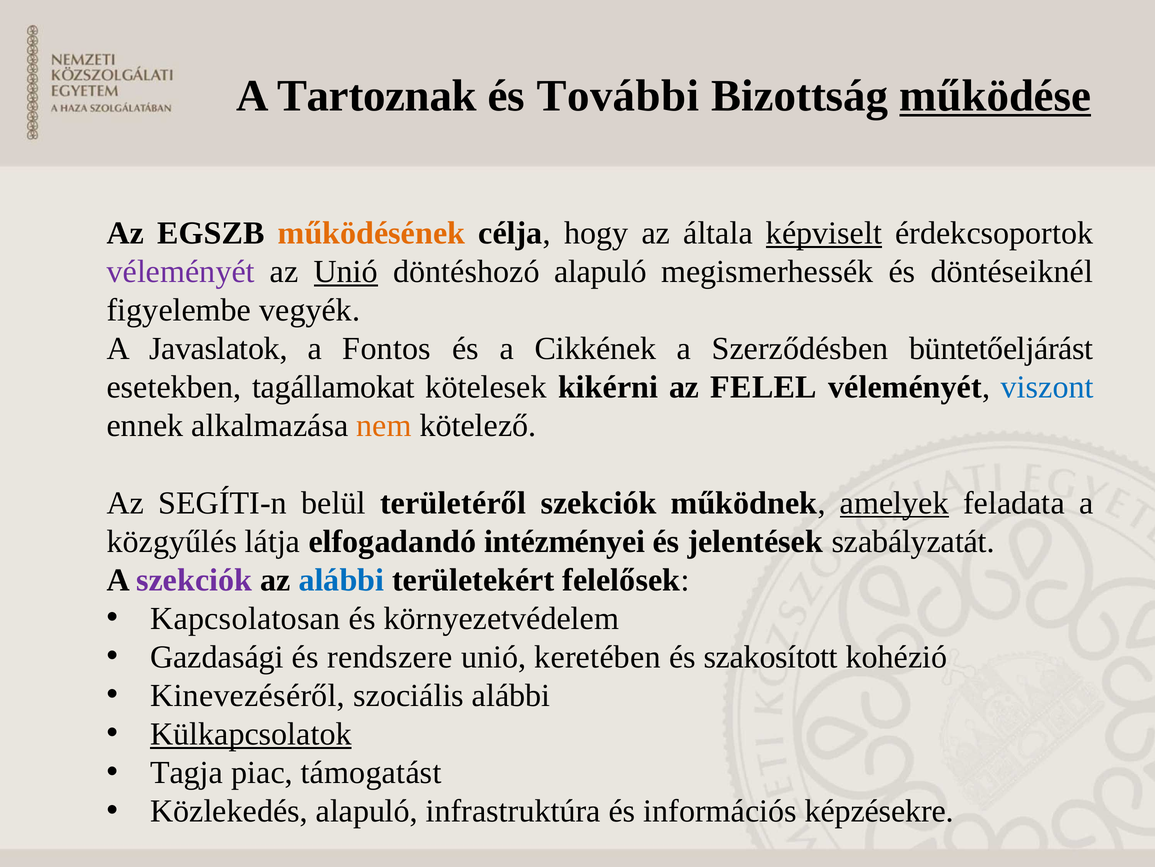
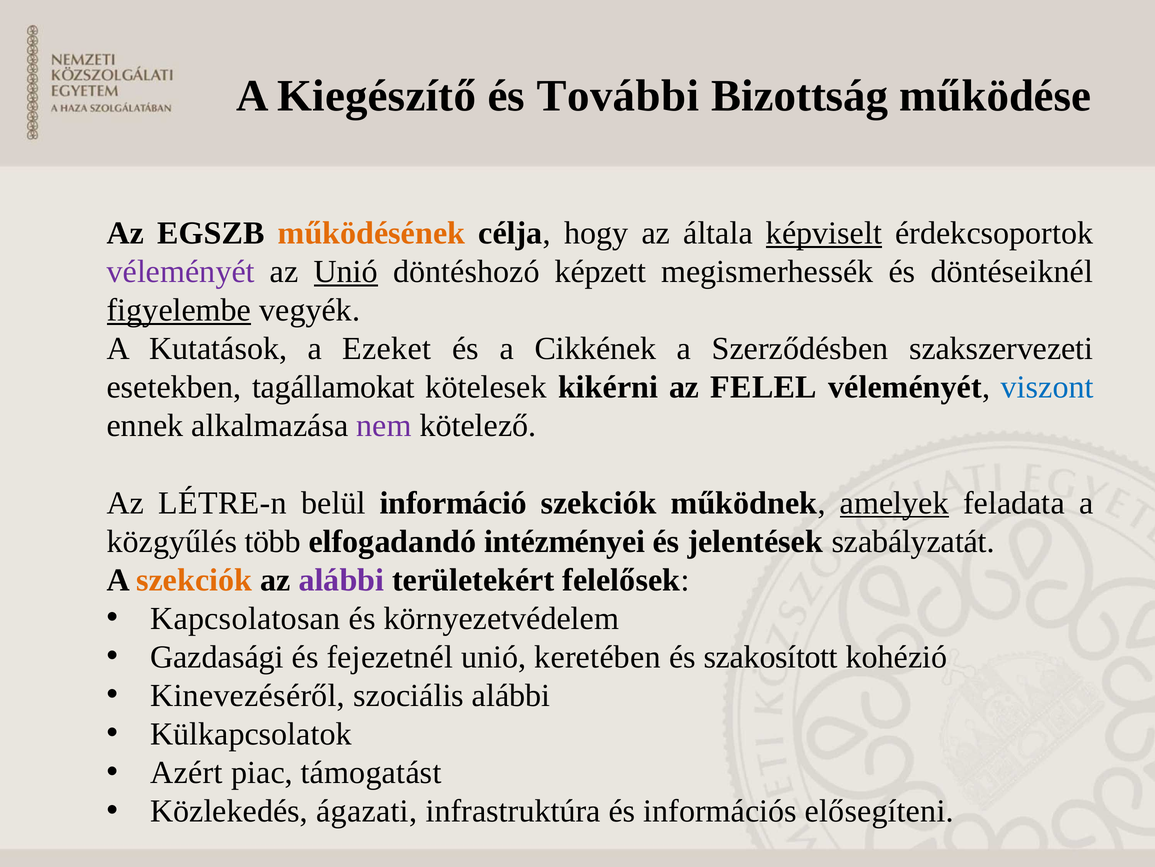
Tartoznak: Tartoznak -> Kiegészítő
működése underline: present -> none
döntéshozó alapuló: alapuló -> képzett
figyelembe underline: none -> present
Javaslatok: Javaslatok -> Kutatások
Fontos: Fontos -> Ezeket
büntetőeljárást: büntetőeljárást -> szakszervezeti
nem colour: orange -> purple
SEGÍTI-n: SEGÍTI-n -> LÉTRE-n
területéről: területéről -> információ
látja: látja -> több
szekciók at (194, 580) colour: purple -> orange
alábbi at (341, 580) colour: blue -> purple
rendszere: rendszere -> fejezetnél
Külkapcsolatok underline: present -> none
Tagja: Tagja -> Azért
Közlekedés alapuló: alapuló -> ágazati
képzésekre: képzésekre -> elősegíteni
